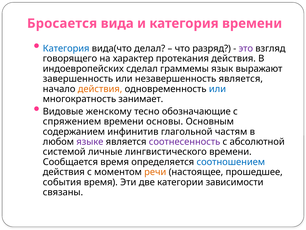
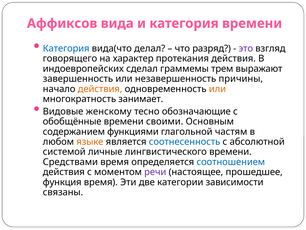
Бросается: Бросается -> Аффиксов
язык: язык -> трем
незавершенность является: является -> причины
или at (217, 89) colour: blue -> orange
спряжением: спряжением -> обобщённые
основы: основы -> своими
инфинитив: инфинитив -> функциями
языке colour: purple -> orange
соотнесенность colour: purple -> blue
Сообщается: Сообщается -> Средствами
речи colour: orange -> purple
события: события -> функция
